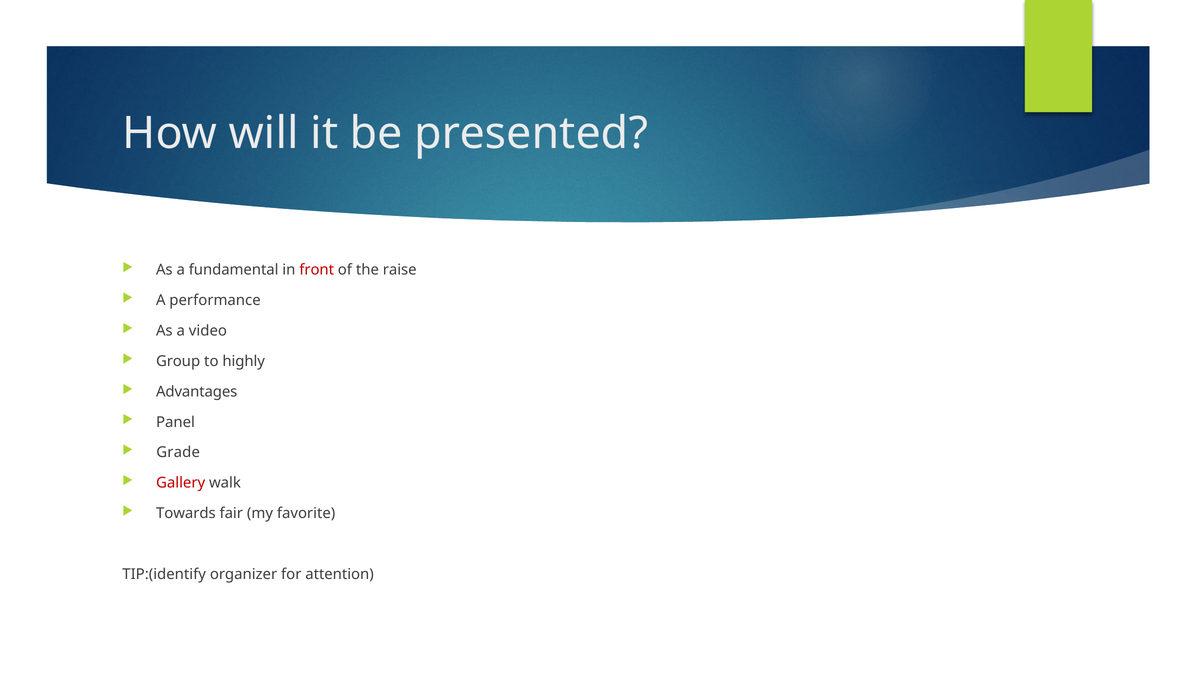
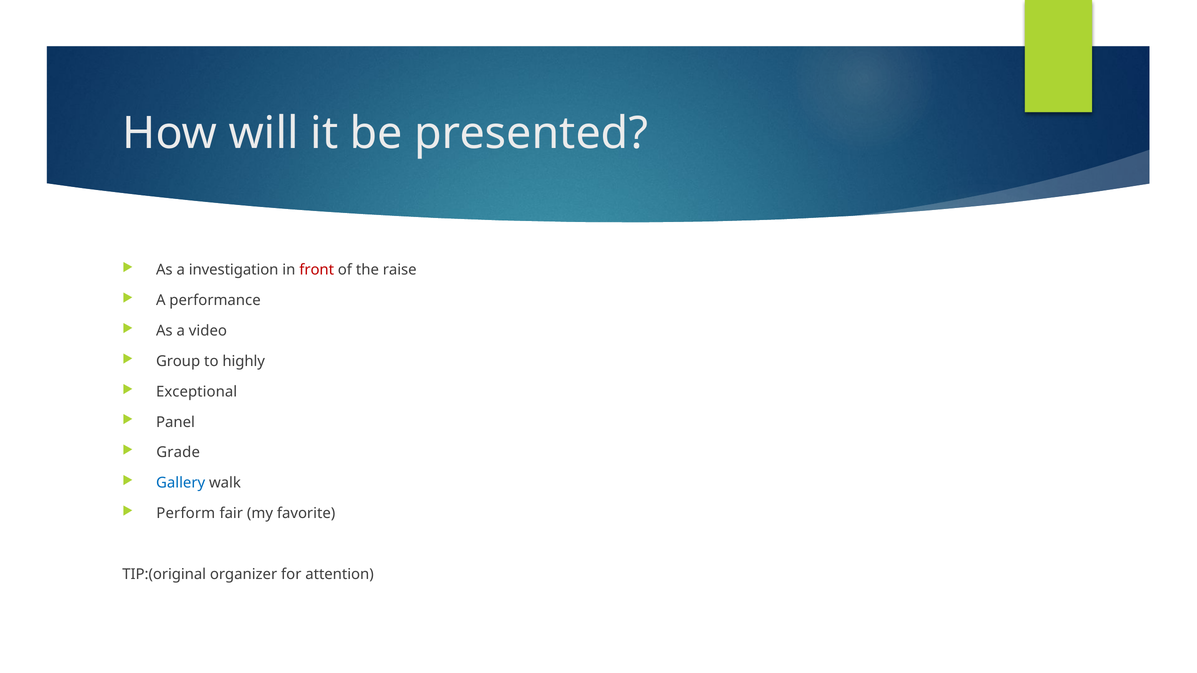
fundamental: fundamental -> investigation
Advantages: Advantages -> Exceptional
Gallery colour: red -> blue
Towards: Towards -> Perform
TIP:(identify: TIP:(identify -> TIP:(original
